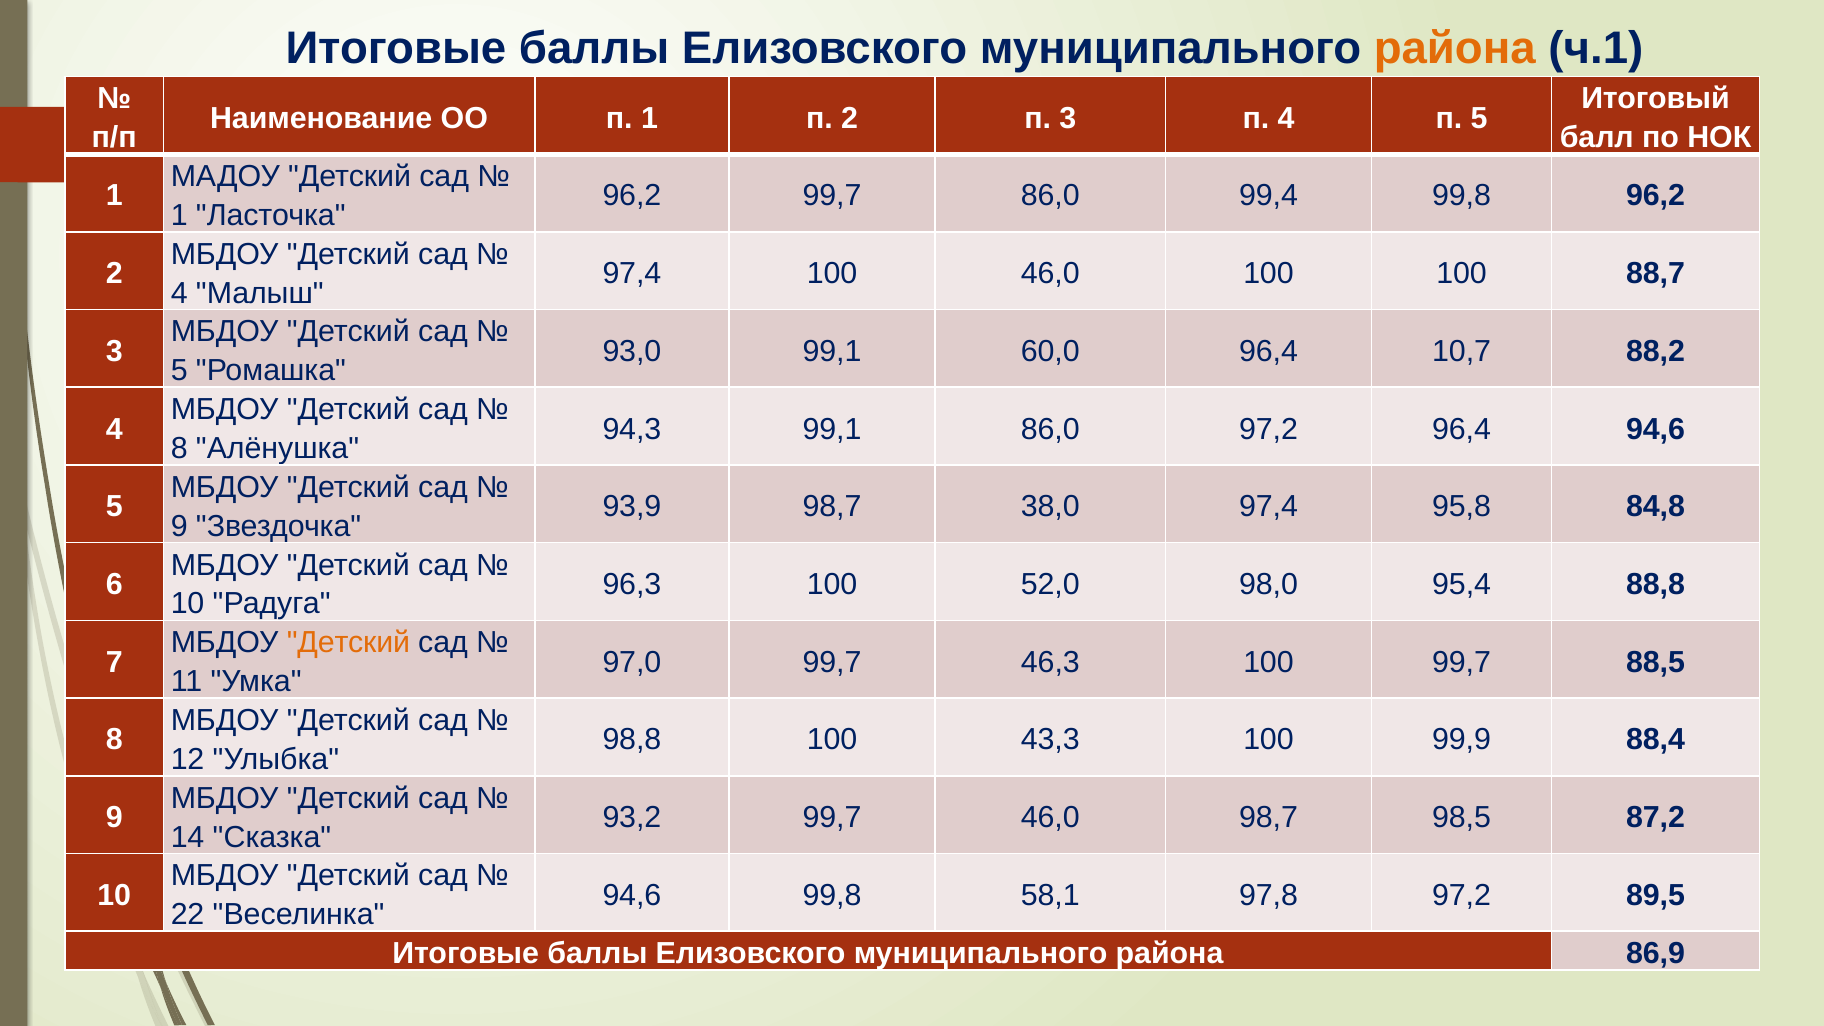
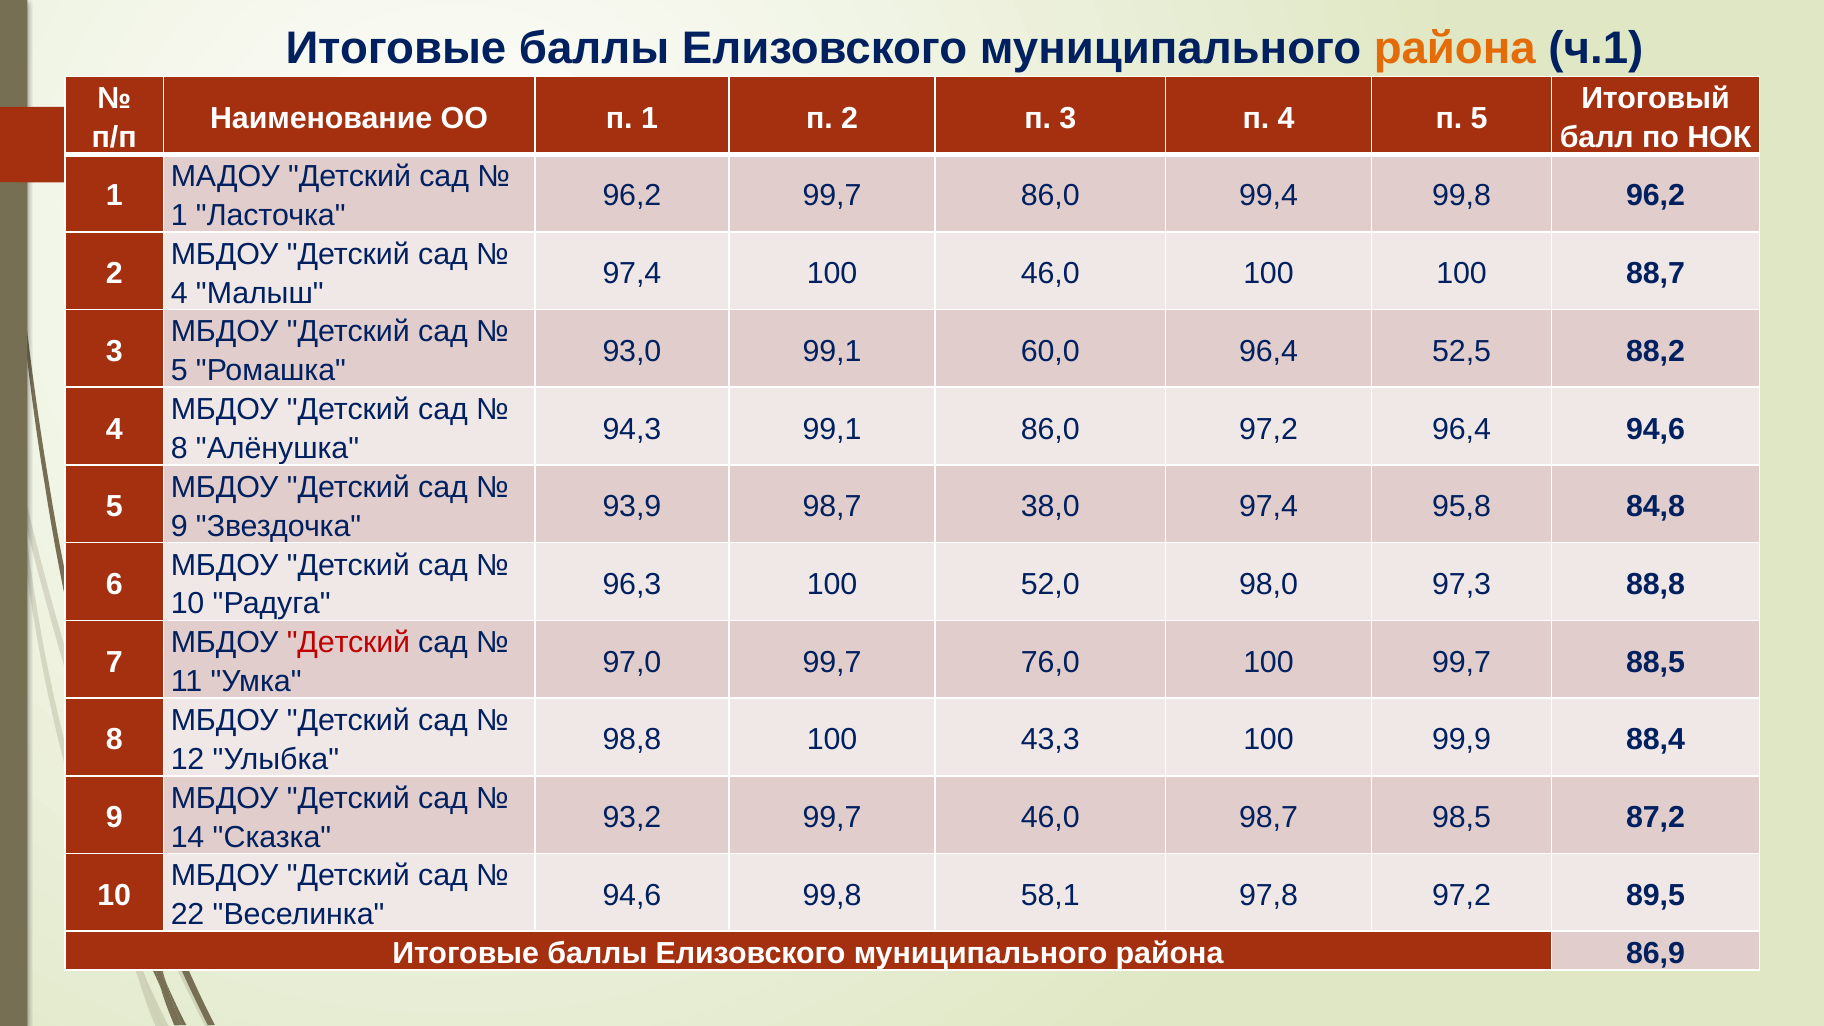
10,7: 10,7 -> 52,5
95,4: 95,4 -> 97,3
Детский at (348, 643) colour: orange -> red
46,3: 46,3 -> 76,0
